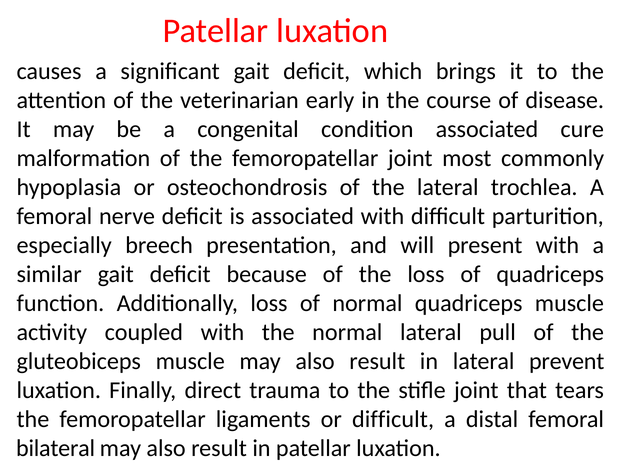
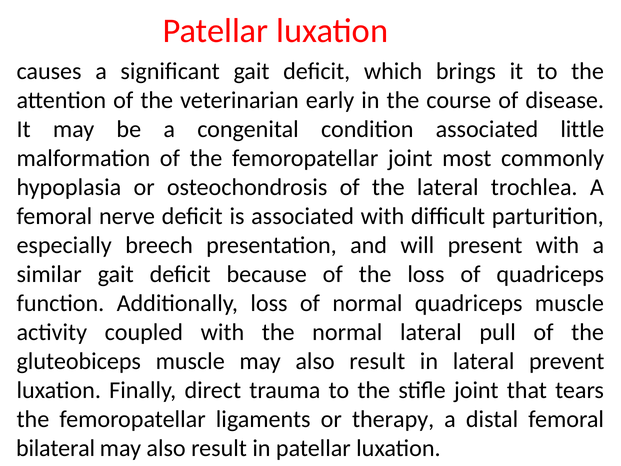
cure: cure -> little
or difficult: difficult -> therapy
